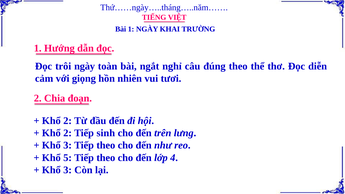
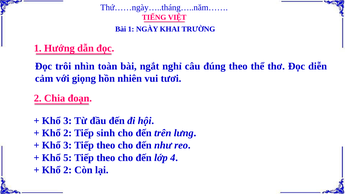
trôi ngày: ngày -> nhìn
2 at (68, 121): 2 -> 3
3 at (68, 170): 3 -> 2
